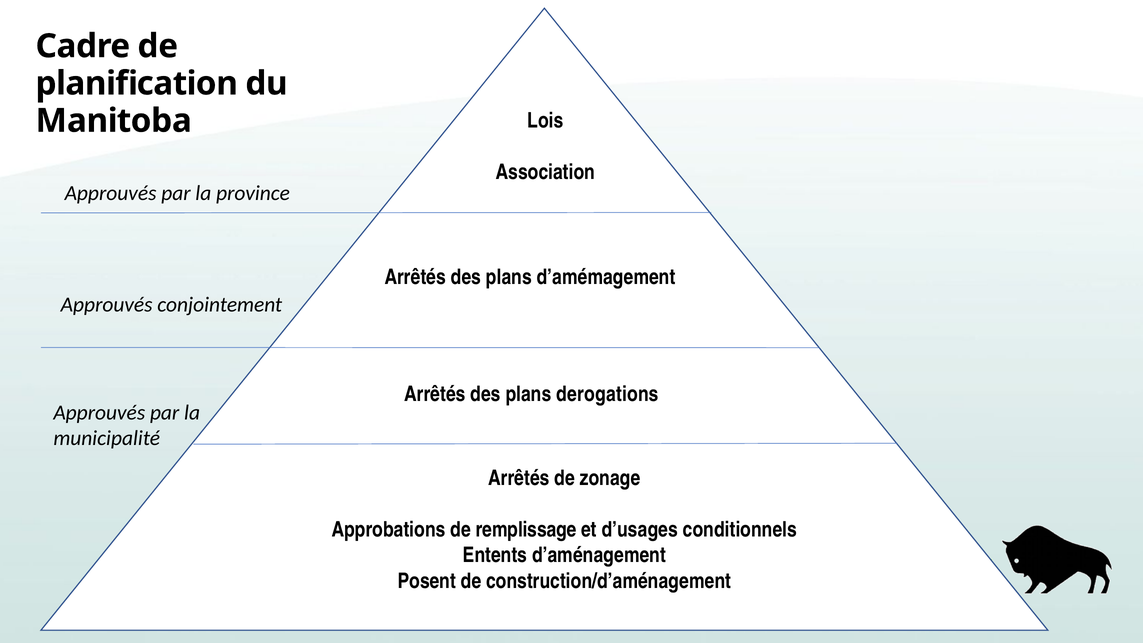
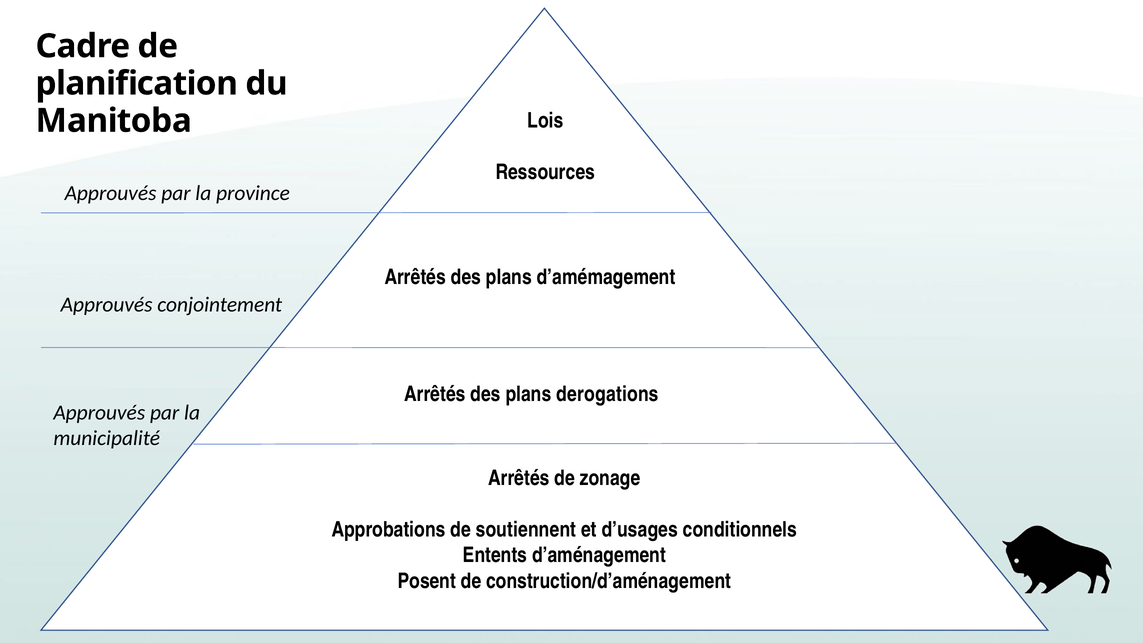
Association: Association -> Ressources
remplissage: remplissage -> soutiennent
